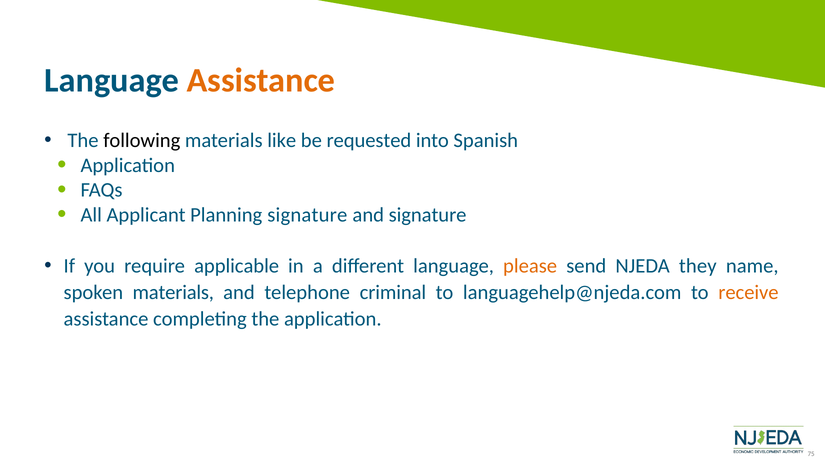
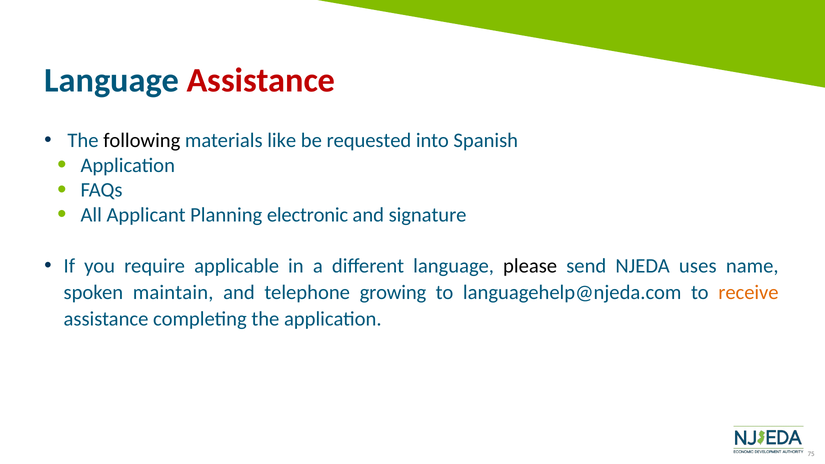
Assistance at (261, 80) colour: orange -> red
Planning signature: signature -> electronic
please colour: orange -> black
they: they -> uses
spoken materials: materials -> maintain
criminal: criminal -> growing
